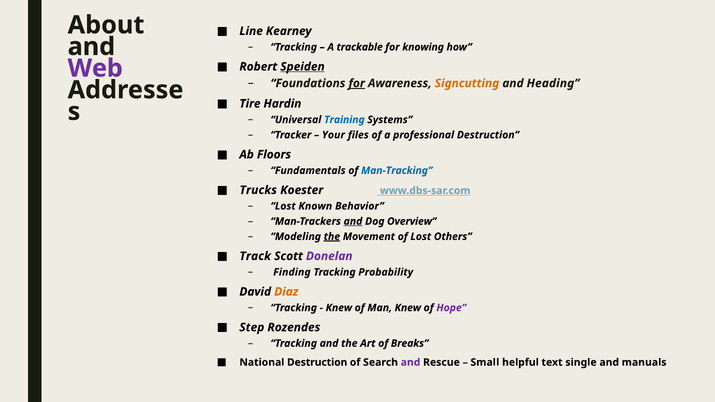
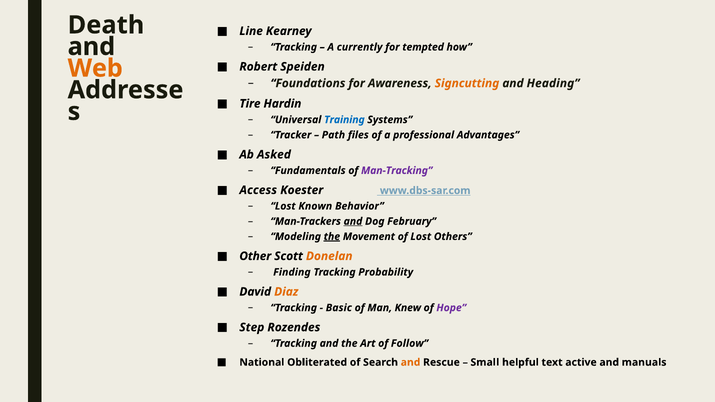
About: About -> Death
trackable: trackable -> currently
knowing: knowing -> tempted
Speiden underline: present -> none
Web colour: purple -> orange
for at (357, 83) underline: present -> none
Your: Your -> Path
professional Destruction: Destruction -> Advantages
Floors: Floors -> Asked
Man-Tracking colour: blue -> purple
Trucks: Trucks -> Access
Overview: Overview -> February
Track: Track -> Other
Donelan colour: purple -> orange
Knew at (339, 308): Knew -> Basic
Breaks: Breaks -> Follow
National Destruction: Destruction -> Obliterated
and at (411, 362) colour: purple -> orange
single: single -> active
